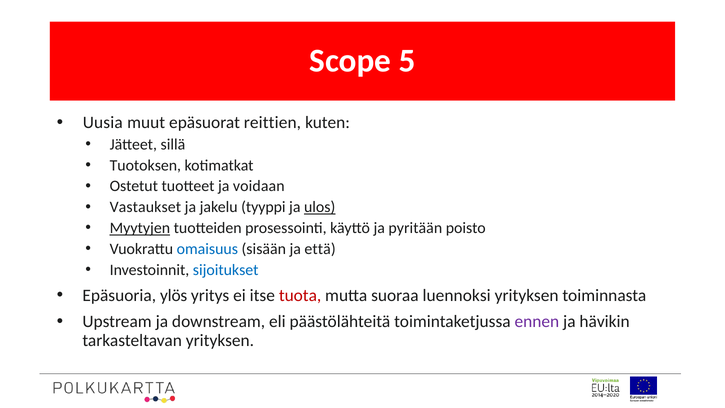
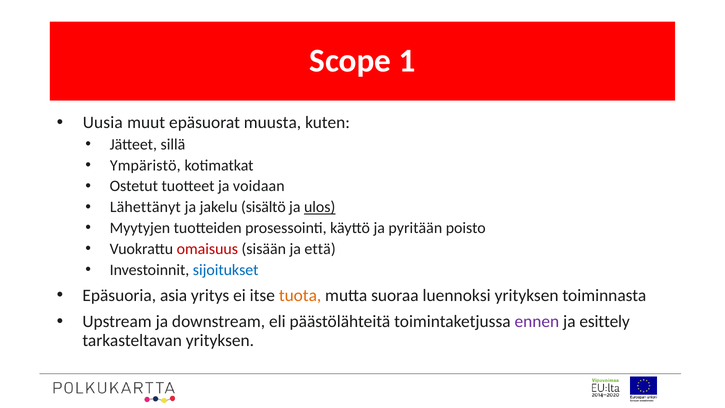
5: 5 -> 1
reittien: reittien -> muusta
Tuotoksen: Tuotoksen -> Ympäristö
Vastaukset: Vastaukset -> Lähettänyt
tyyppi: tyyppi -> sisältö
Myytyjen underline: present -> none
omaisuus colour: blue -> red
ylös: ylös -> asia
tuota colour: red -> orange
hävikin: hävikin -> esittely
